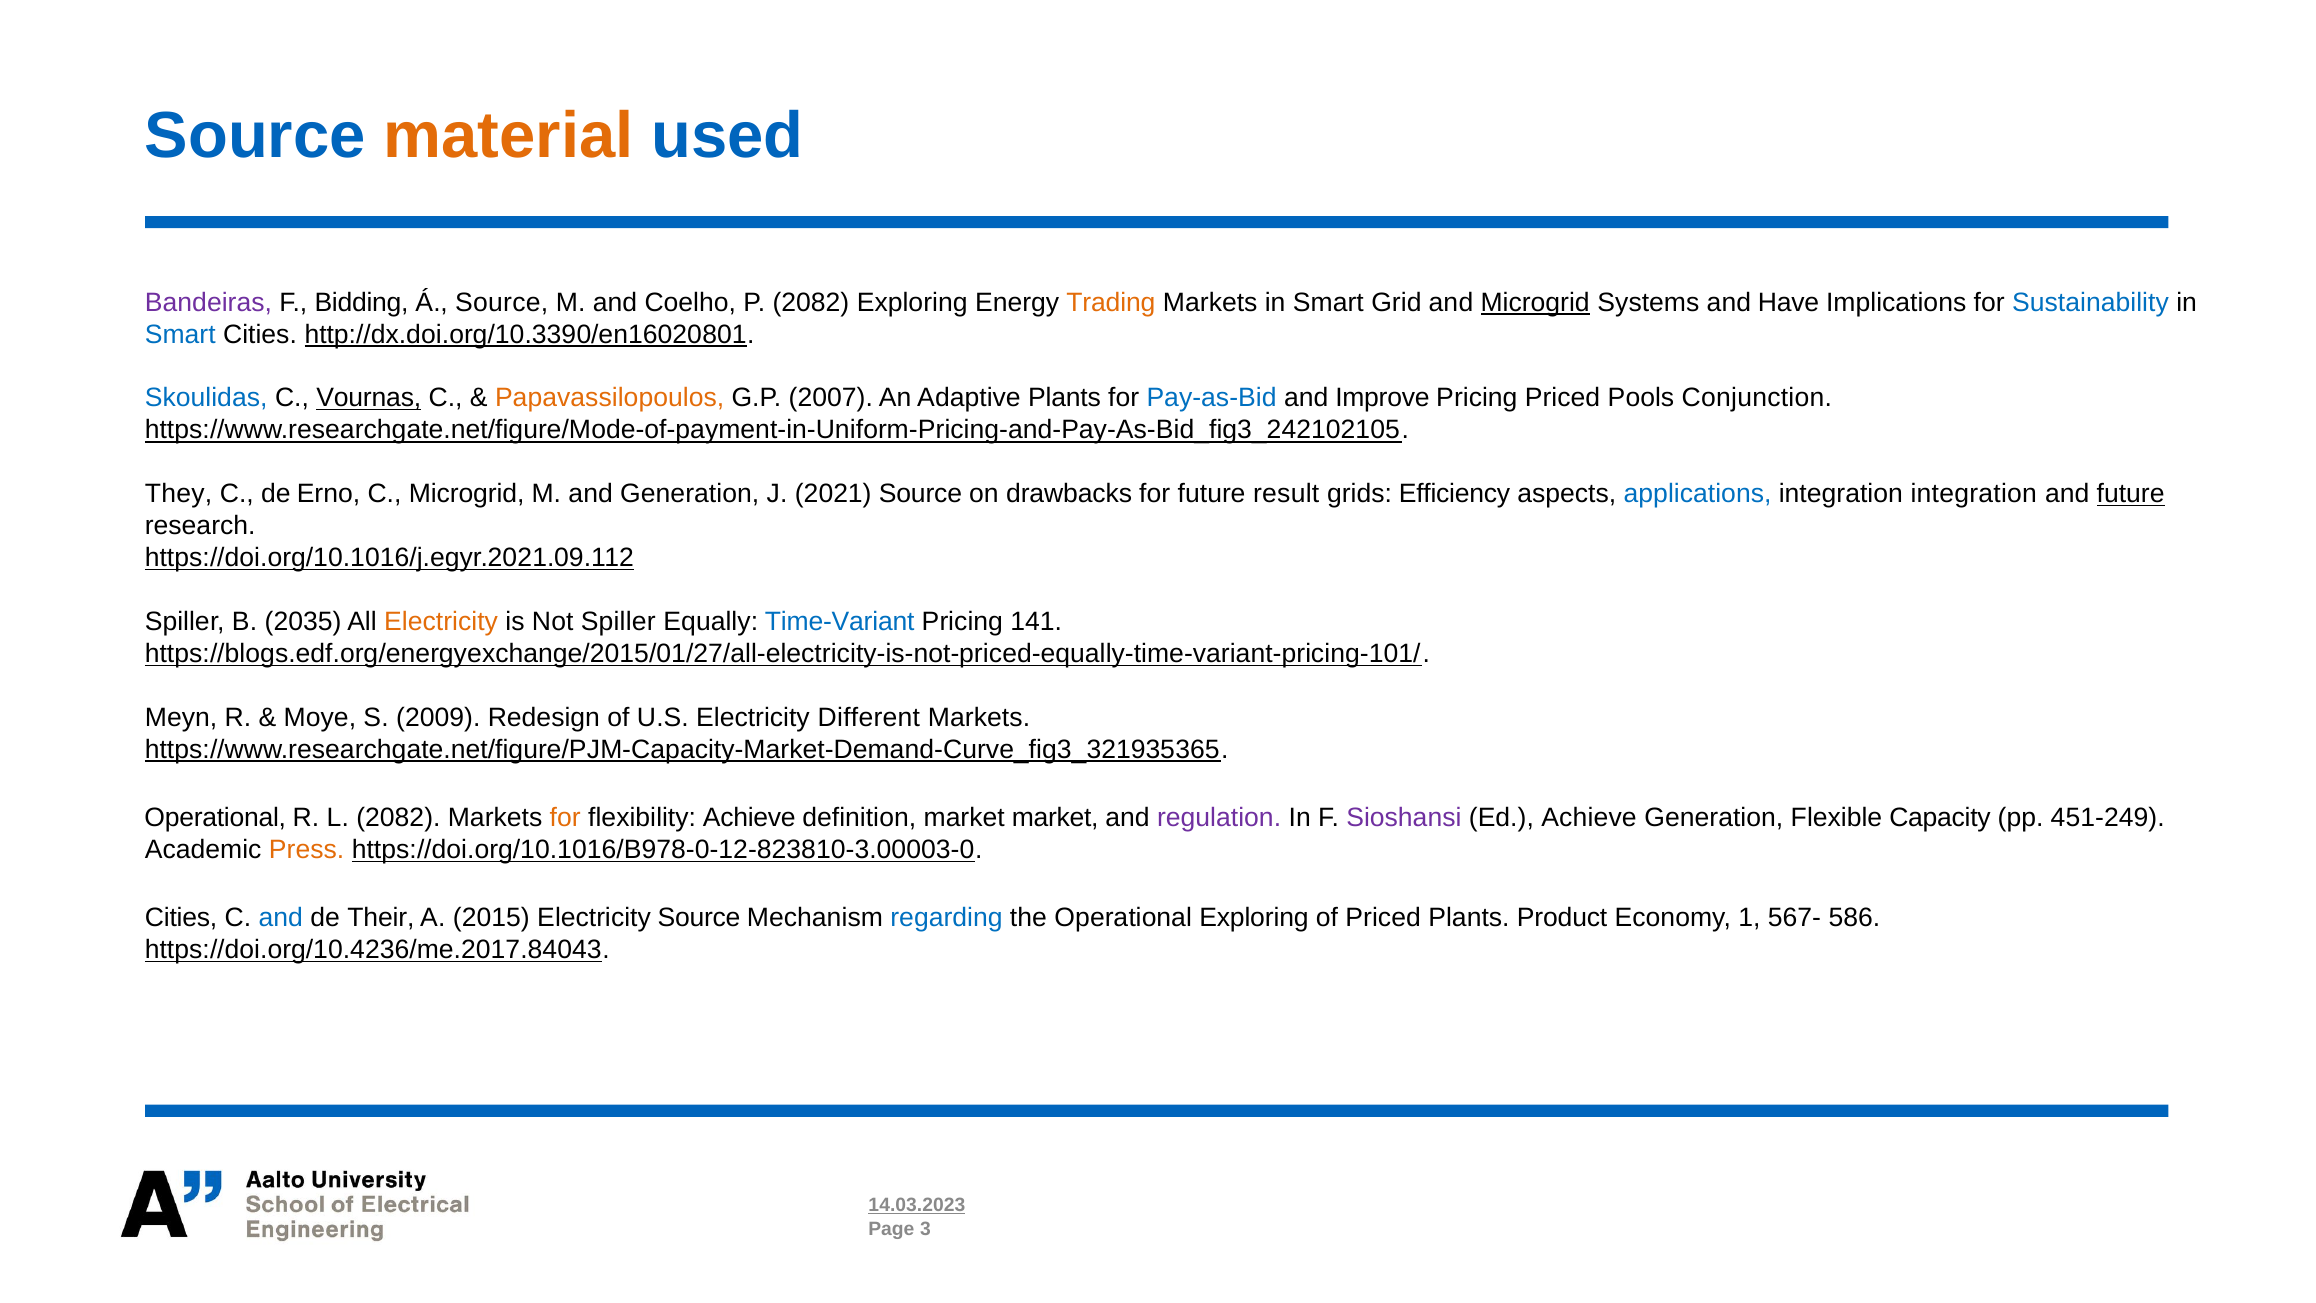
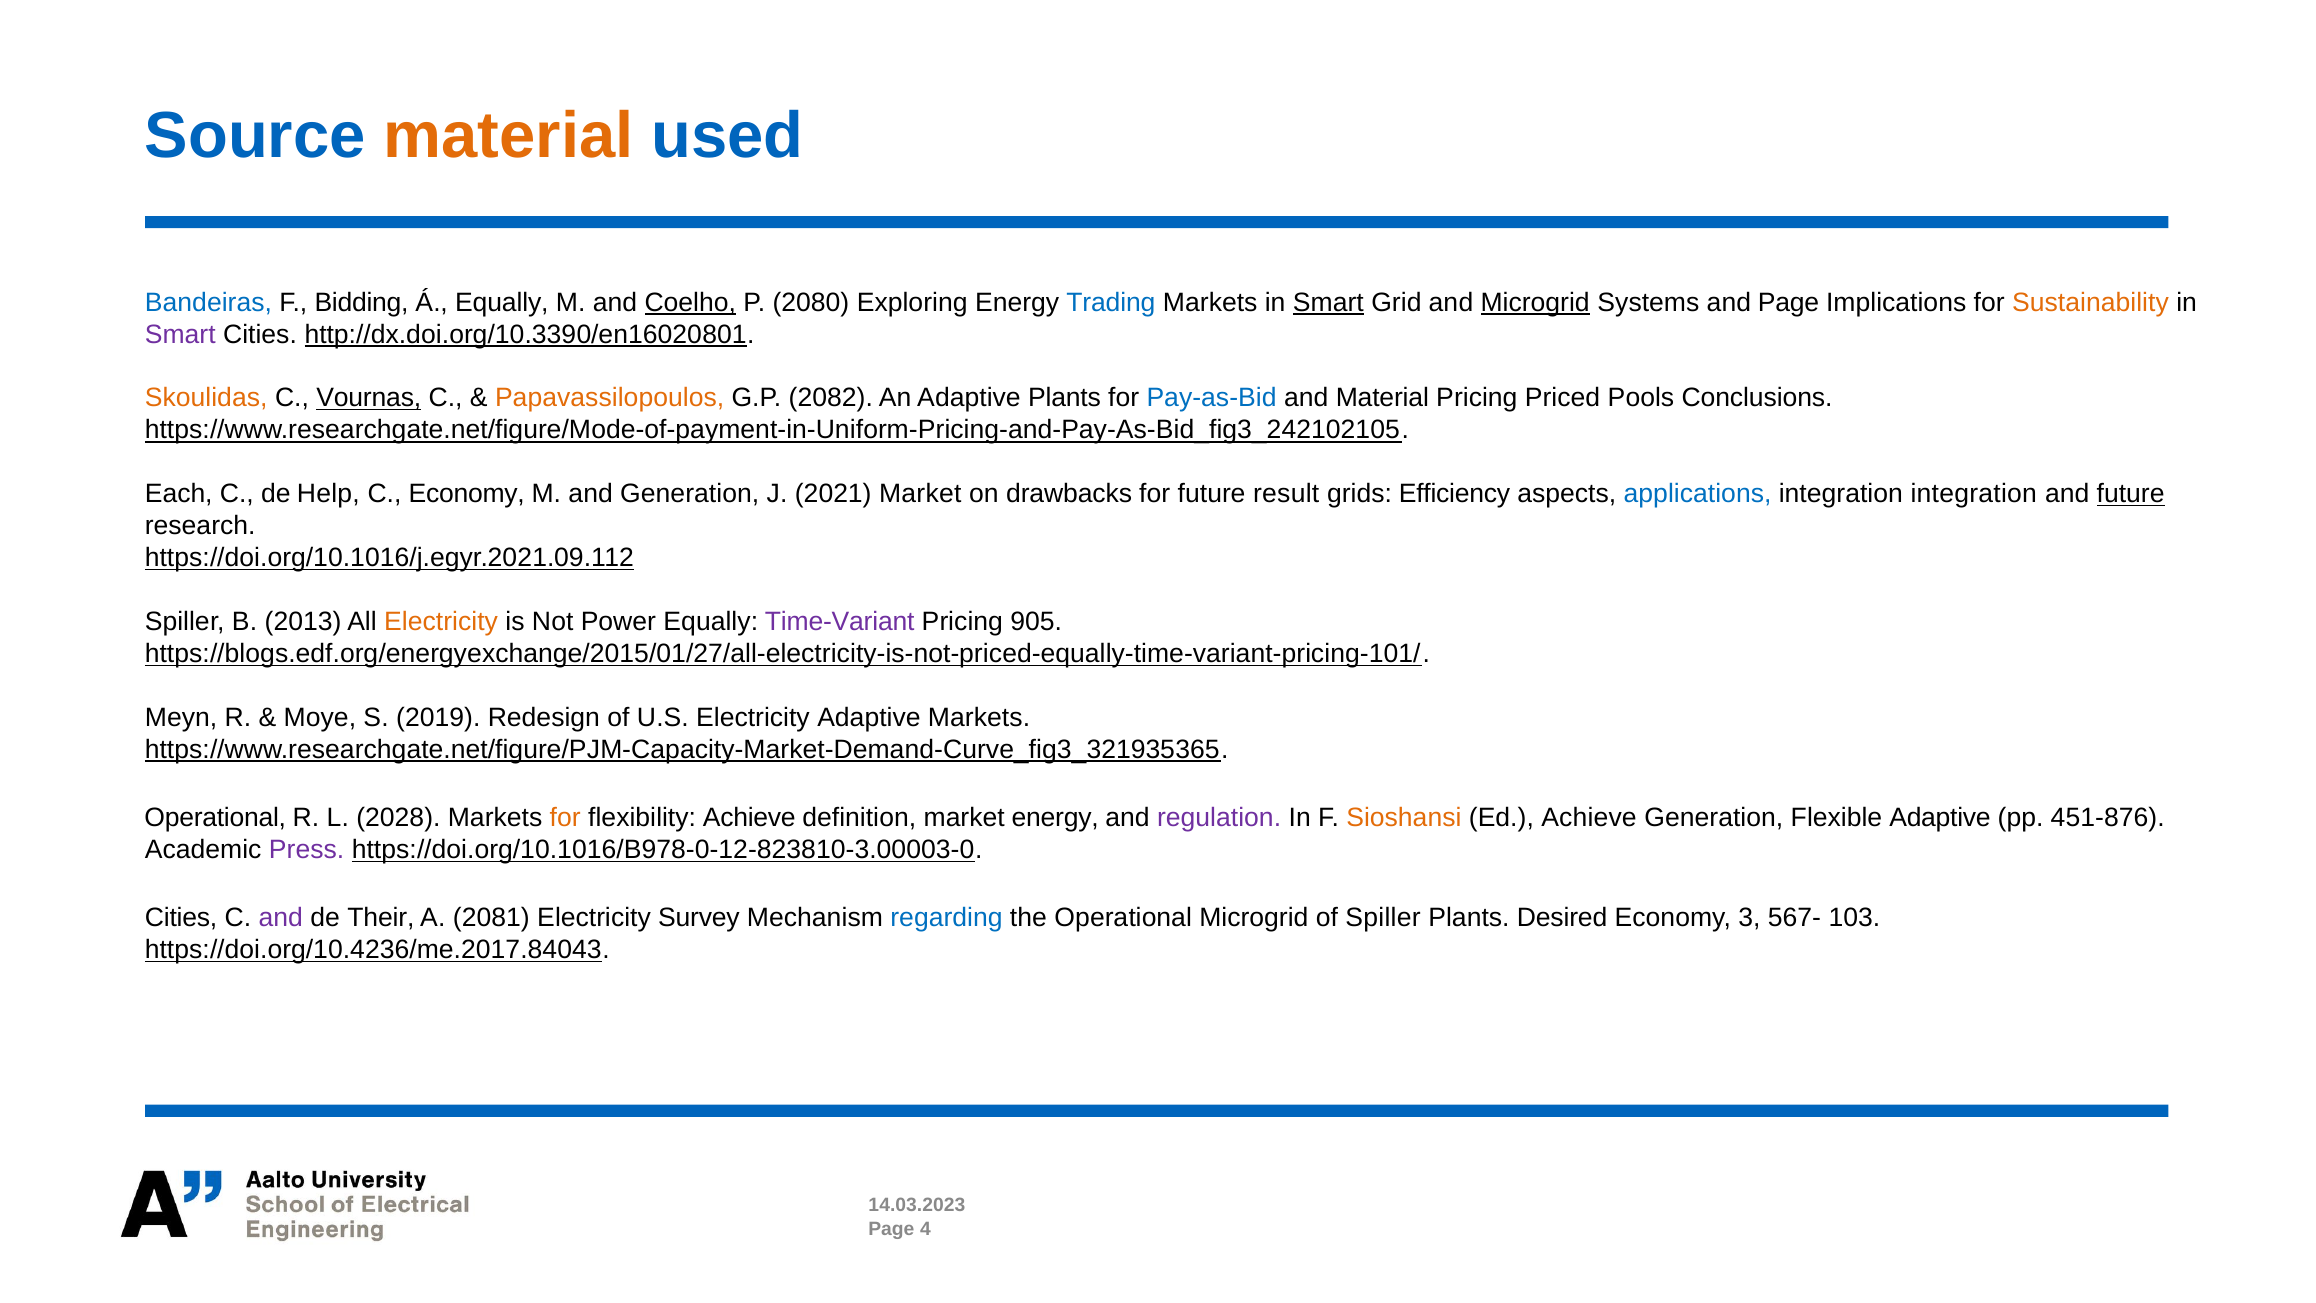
Bandeiras colour: purple -> blue
Á Source: Source -> Equally
Coelho underline: none -> present
P 2082: 2082 -> 2080
Trading colour: orange -> blue
Smart at (1328, 302) underline: none -> present
and Have: Have -> Page
Sustainability colour: blue -> orange
Smart at (180, 334) colour: blue -> purple
Skoulidas colour: blue -> orange
2007: 2007 -> 2082
and Improve: Improve -> Material
Conjunction: Conjunction -> Conclusions
They: They -> Each
Erno: Erno -> Help
C Microgrid: Microgrid -> Economy
2021 Source: Source -> Market
2035: 2035 -> 2013
Not Spiller: Spiller -> Power
Time-Variant colour: blue -> purple
141: 141 -> 905
2009: 2009 -> 2019
Electricity Different: Different -> Adaptive
L 2082: 2082 -> 2028
market market: market -> energy
Sioshansi colour: purple -> orange
Flexible Capacity: Capacity -> Adaptive
451-249: 451-249 -> 451-876
Press colour: orange -> purple
and at (281, 918) colour: blue -> purple
2015: 2015 -> 2081
Electricity Source: Source -> Survey
Operational Exploring: Exploring -> Microgrid
of Priced: Priced -> Spiller
Product: Product -> Desired
1: 1 -> 3
586: 586 -> 103
14.03.2023 underline: present -> none
3: 3 -> 4
